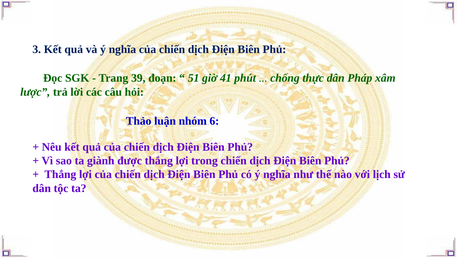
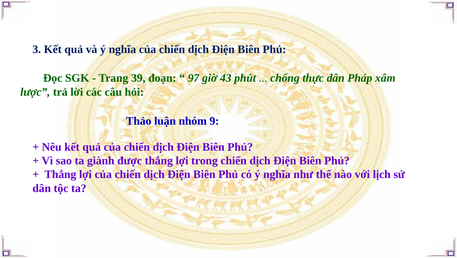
51: 51 -> 97
41: 41 -> 43
6: 6 -> 9
